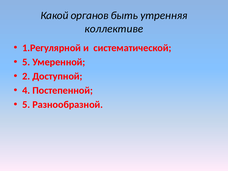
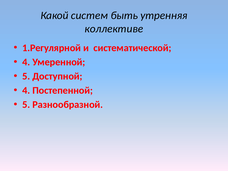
органов: органов -> систем
5 at (26, 62): 5 -> 4
2 at (26, 76): 2 -> 5
